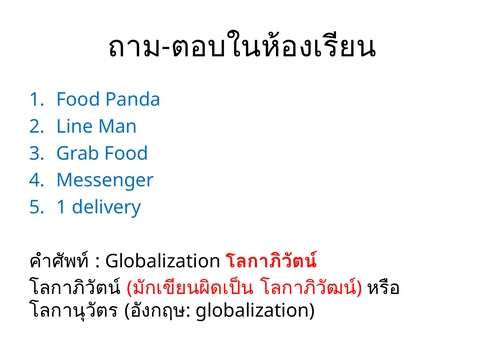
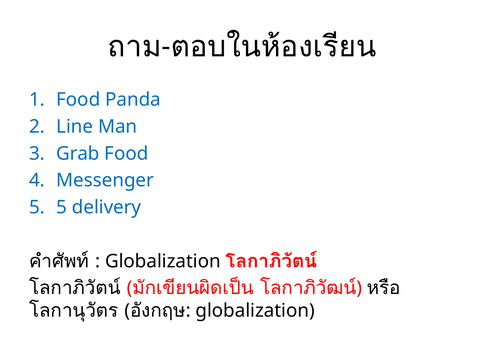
1 at (62, 207): 1 -> 5
